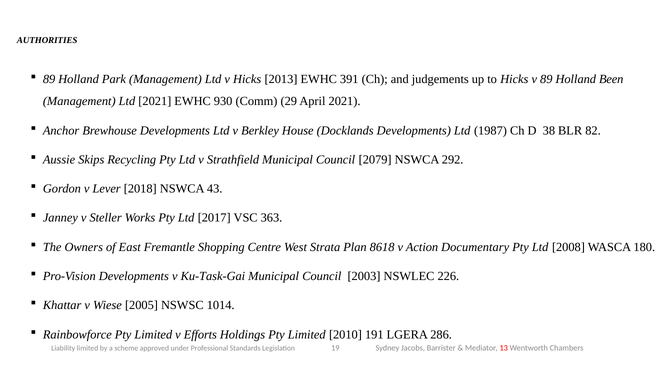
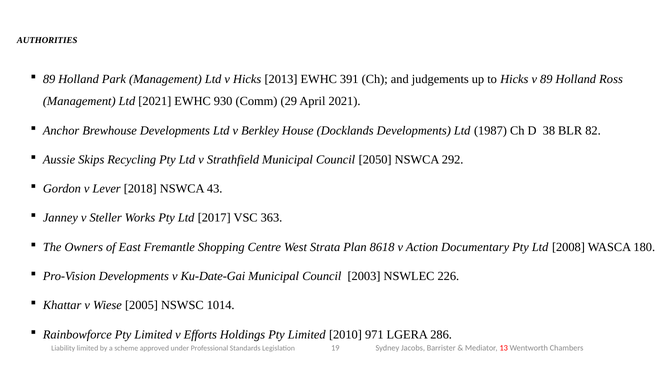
Been: Been -> Ross
2079: 2079 -> 2050
Ku-Task-Gai: Ku-Task-Gai -> Ku-Date-Gai
191: 191 -> 971
